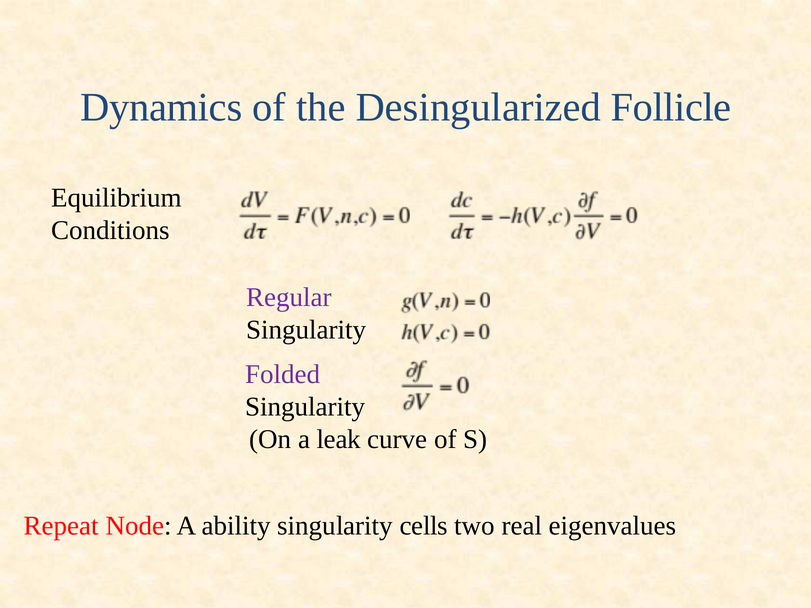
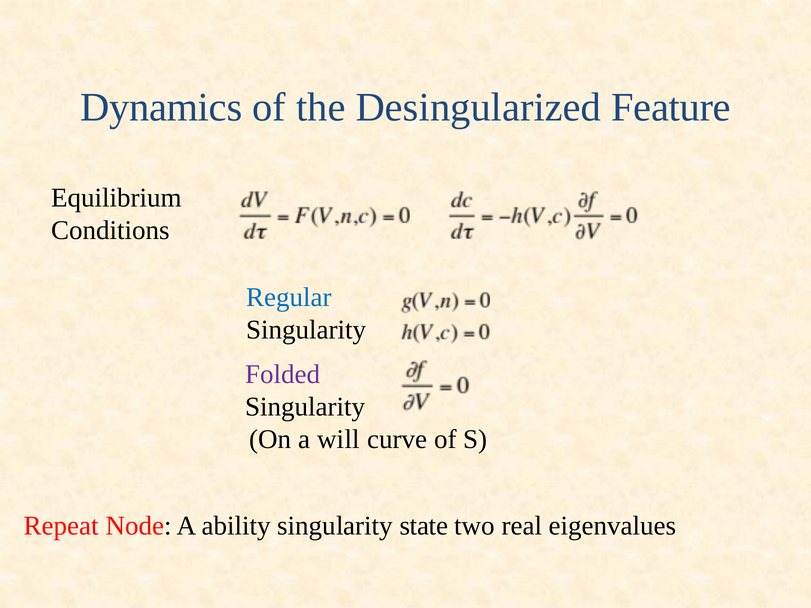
Follicle: Follicle -> Feature
Regular colour: purple -> blue
leak: leak -> will
cells: cells -> state
